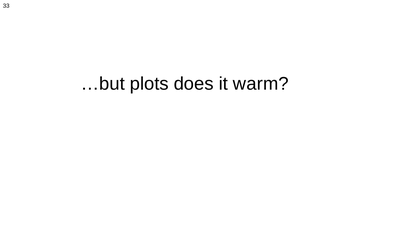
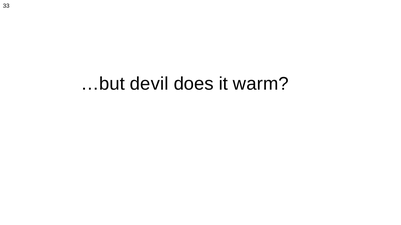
plots: plots -> devil
